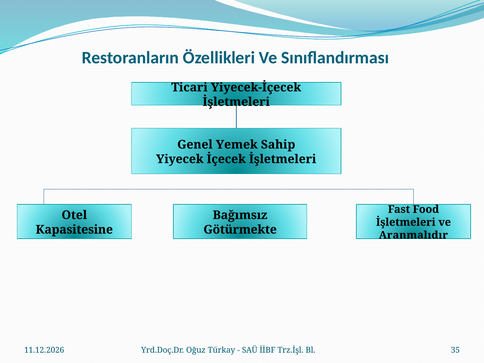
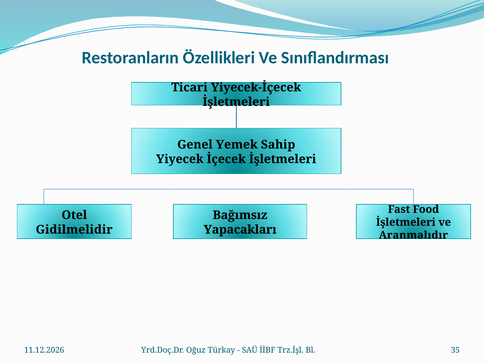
Kapasitesine: Kapasitesine -> Gidilmelidir
Götürmekte: Götürmekte -> Yapacakları
